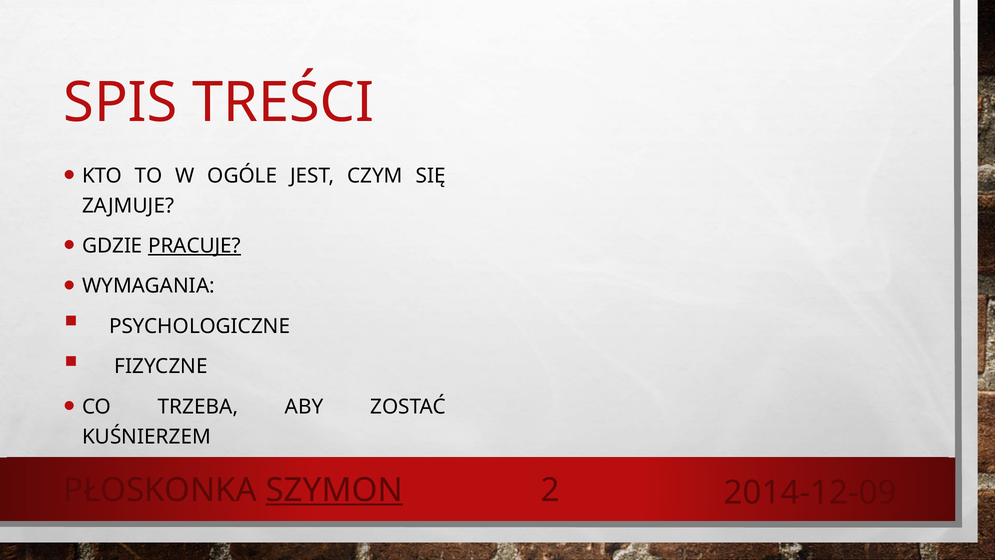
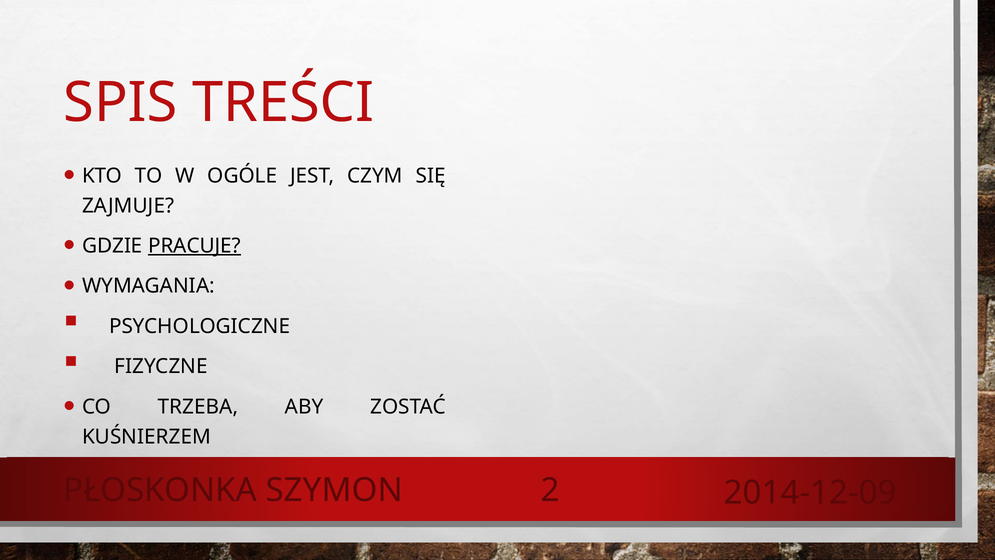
SZYMON underline: present -> none
